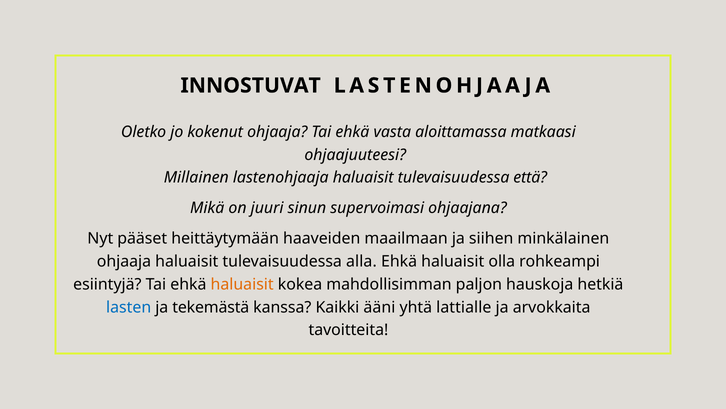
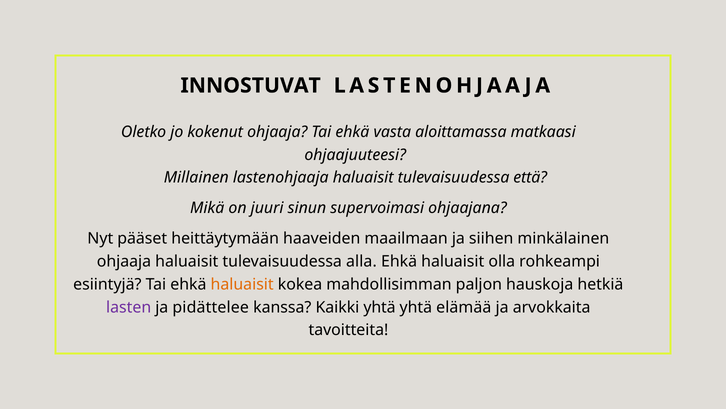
lasten colour: blue -> purple
tekemästä: tekemästä -> pidättelee
Kaikki ääni: ääni -> yhtä
lattialle: lattialle -> elämää
